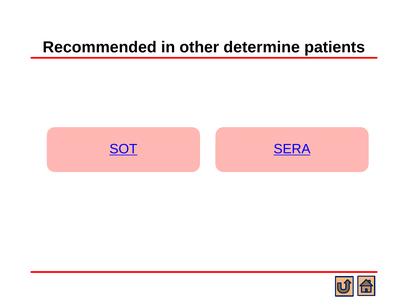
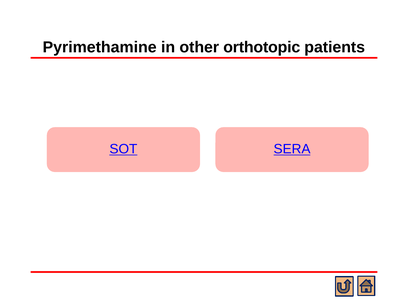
Recommended: Recommended -> Pyrimethamine
determine: determine -> orthotopic
